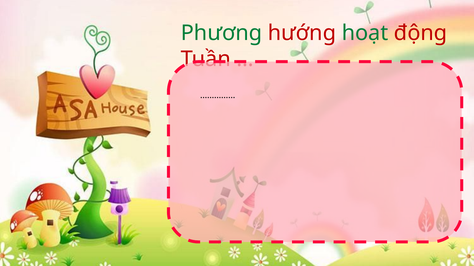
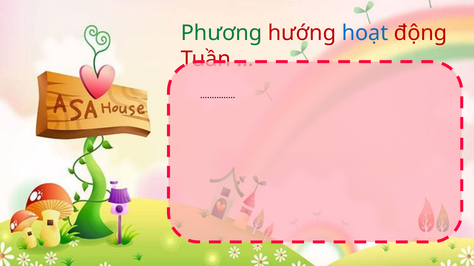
hoạt colour: green -> blue
